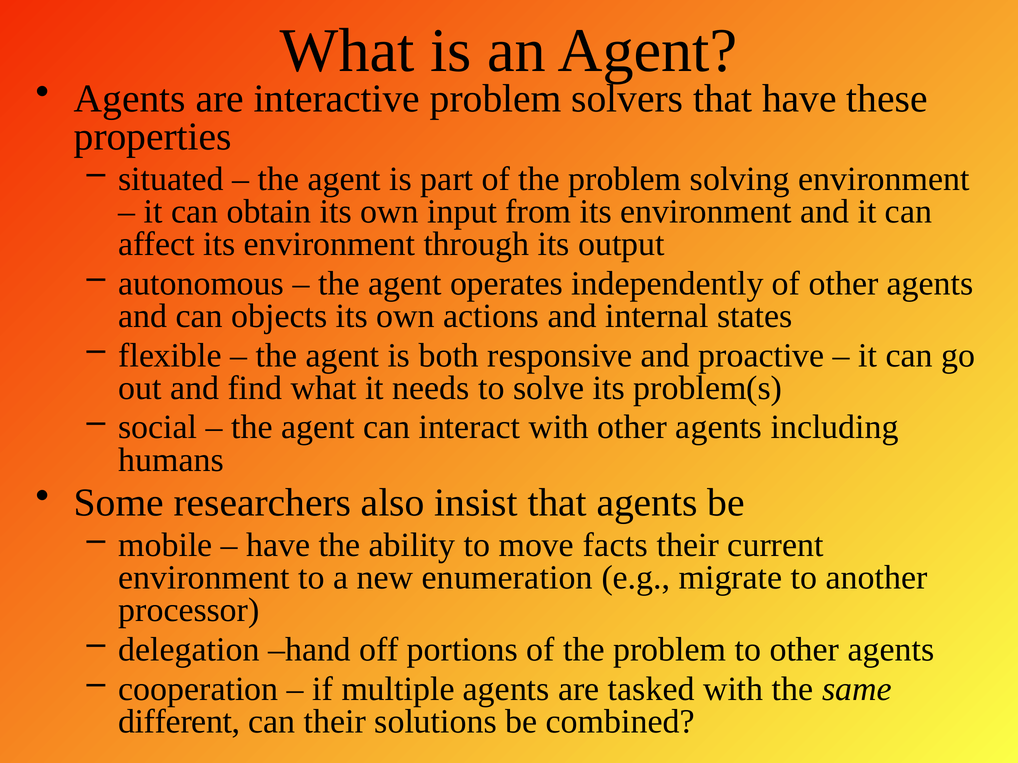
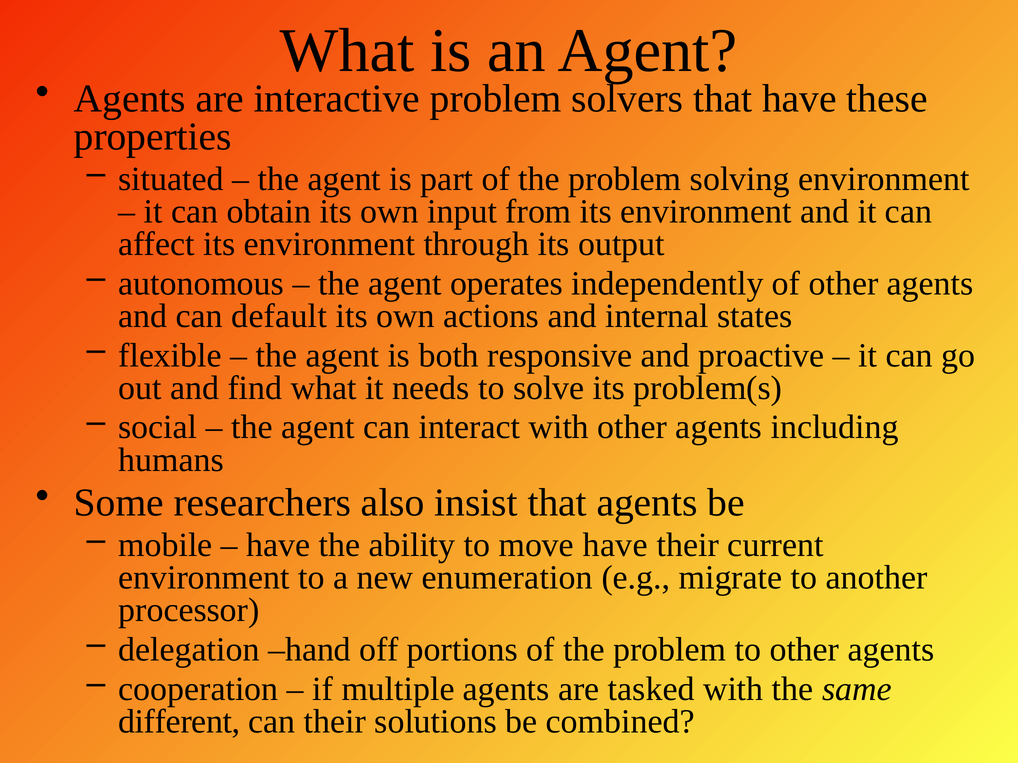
objects: objects -> default
move facts: facts -> have
